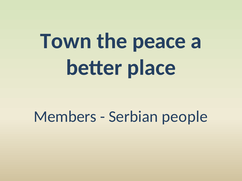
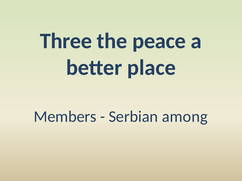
Town: Town -> Three
people: people -> among
